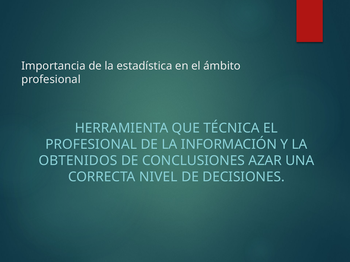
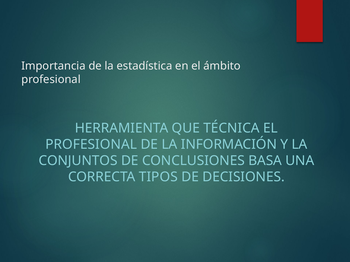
OBTENIDOS: OBTENIDOS -> CONJUNTOS
AZAR: AZAR -> BASA
NIVEL: NIVEL -> TIPOS
